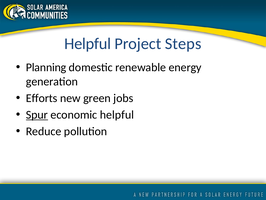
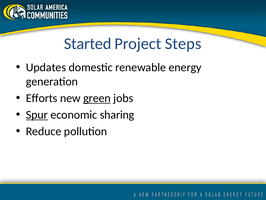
Helpful at (88, 44): Helpful -> Started
Planning: Planning -> Updates
green underline: none -> present
economic helpful: helpful -> sharing
